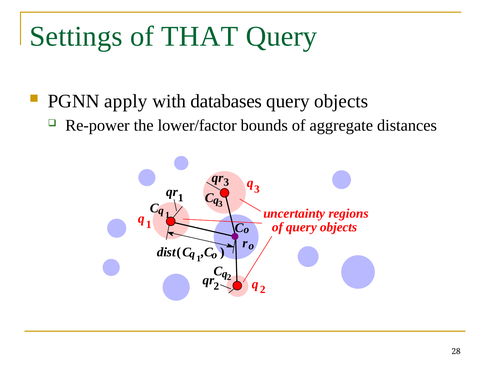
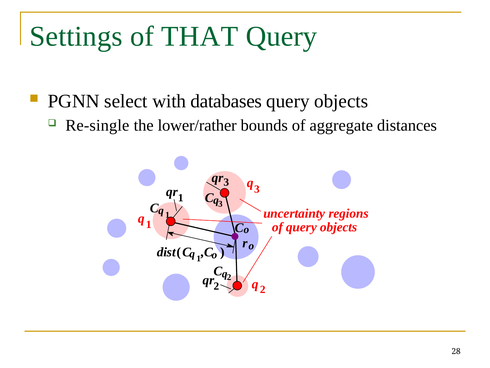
apply: apply -> select
Re-power: Re-power -> Re-single
lower/factor: lower/factor -> lower/rather
